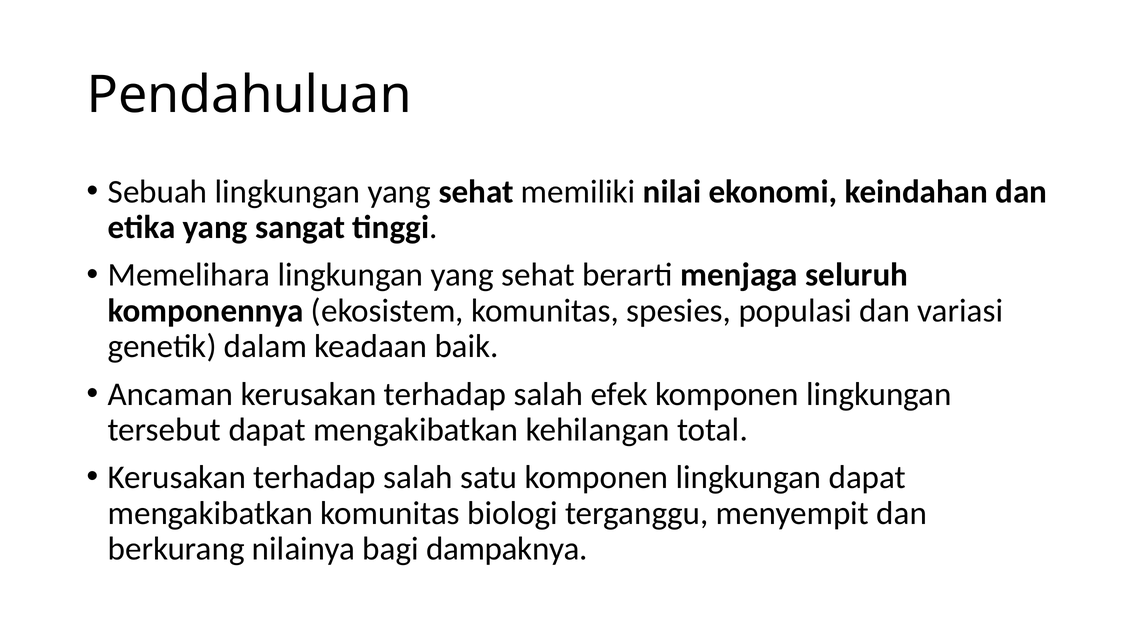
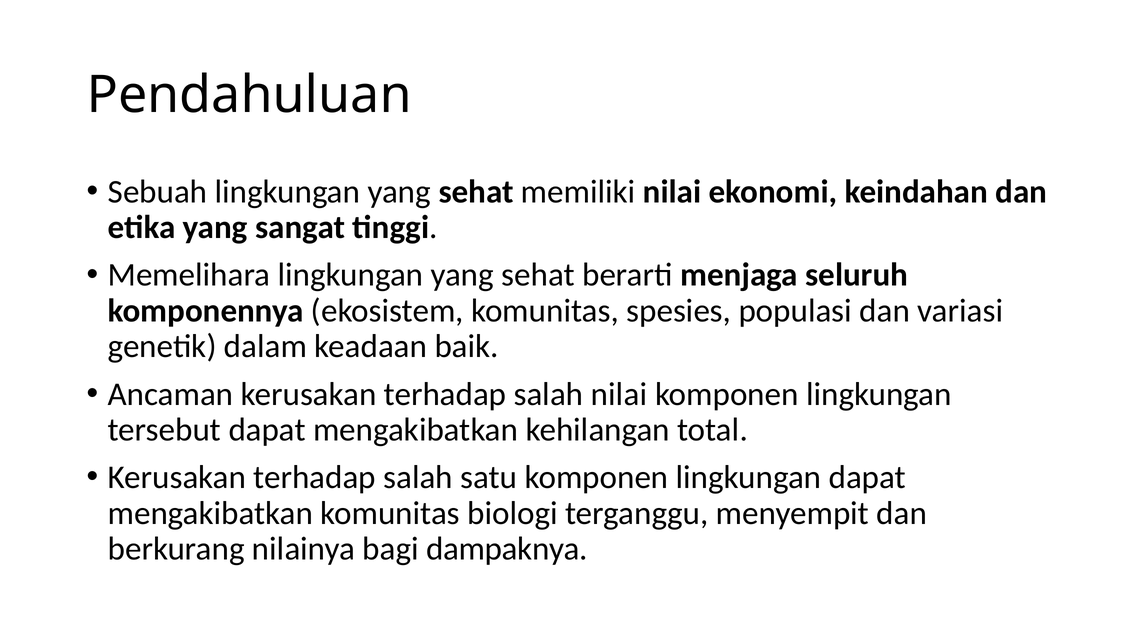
salah efek: efek -> nilai
